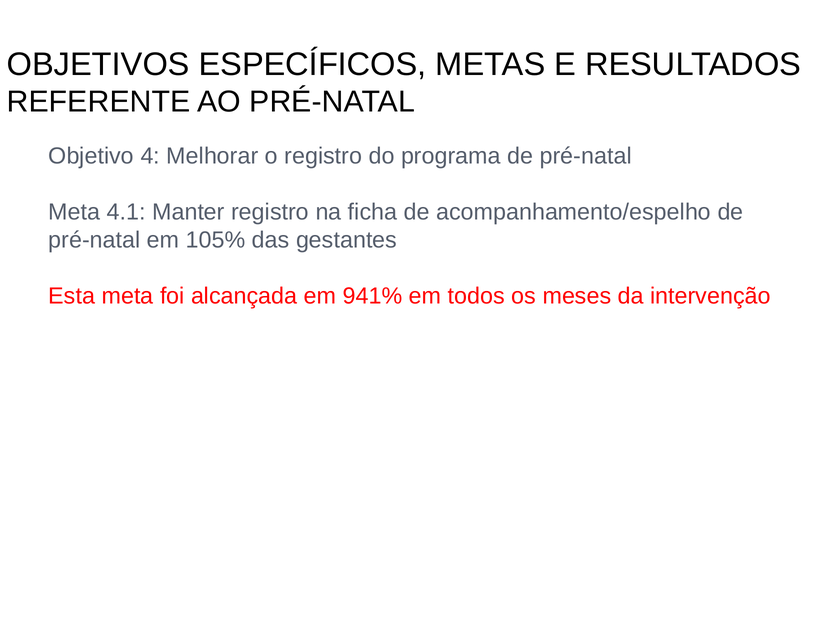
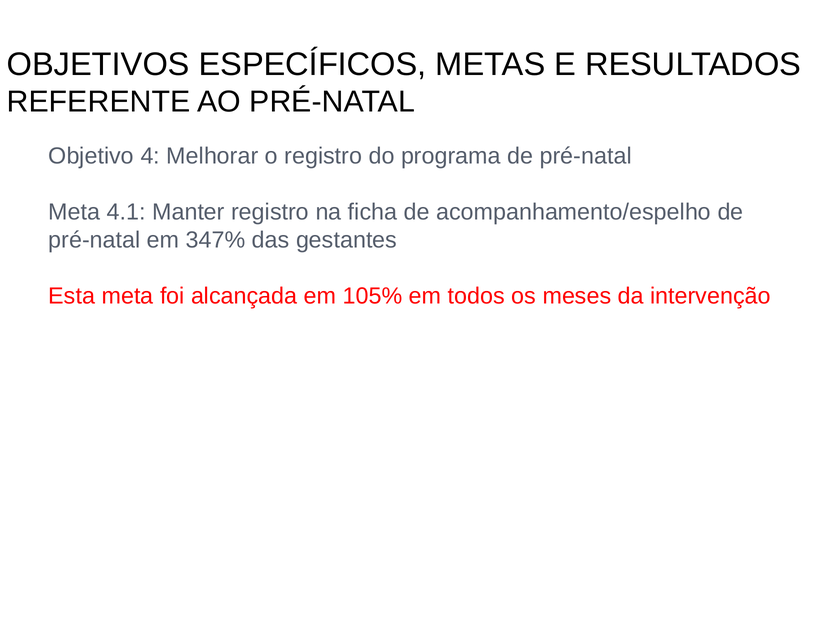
105%: 105% -> 347%
941%: 941% -> 105%
